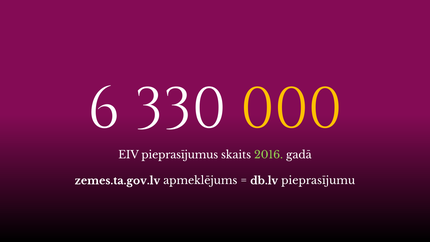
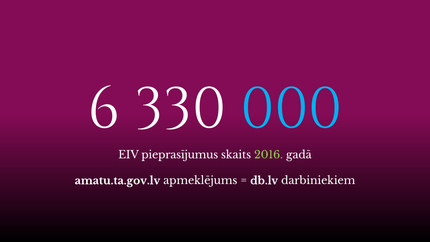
000 colour: yellow -> light blue
zemes.ta.gov.lv: zemes.ta.gov.lv -> amatu.ta.gov.lv
pieprasījumu: pieprasījumu -> darbiniekiem
